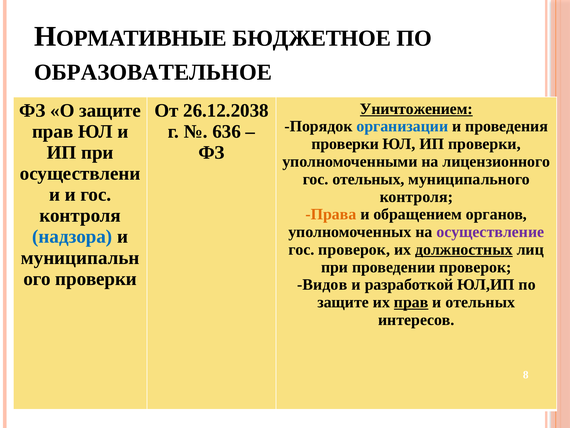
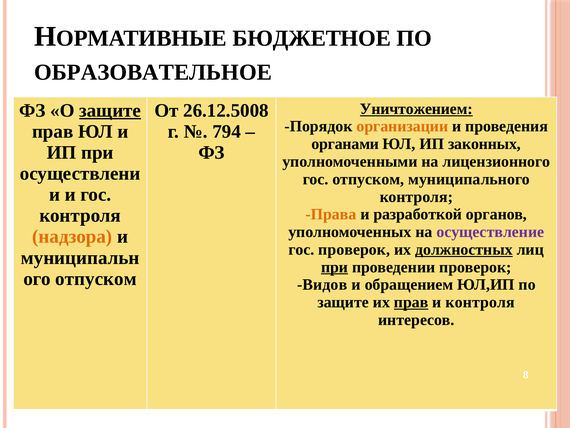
защите at (110, 110) underline: none -> present
26.12.2038: 26.12.2038 -> 26.12.5008
организации colour: blue -> orange
636: 636 -> 794
проверки at (345, 144): проверки -> органами
ИП проверки: проверки -> законных
гос отельных: отельных -> отпуском
обращением: обращением -> разработкой
надзора colour: blue -> orange
при at (335, 267) underline: none -> present
проверки at (96, 278): проверки -> отпуском
разработкой: разработкой -> обращением
и отельных: отельных -> контроля
